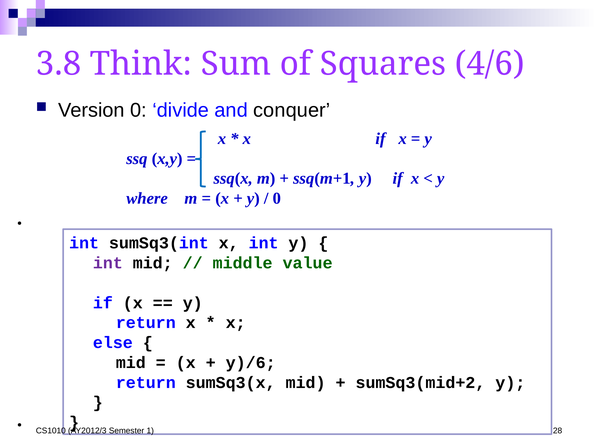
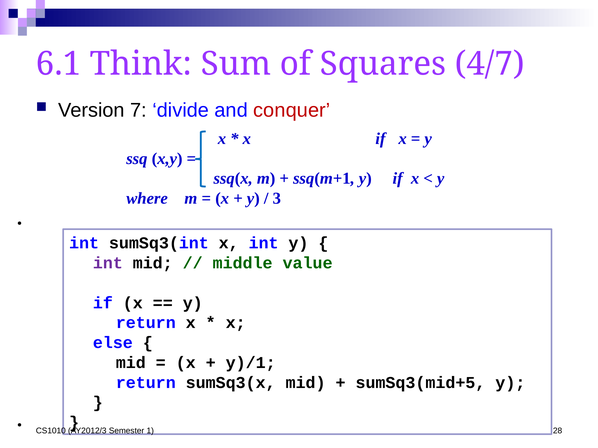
3.8: 3.8 -> 6.1
4/6: 4/6 -> 4/7
Version 0: 0 -> 7
conquer colour: black -> red
0 at (277, 199): 0 -> 3
y)/6: y)/6 -> y)/1
sumSq3(mid+2: sumSq3(mid+2 -> sumSq3(mid+5
